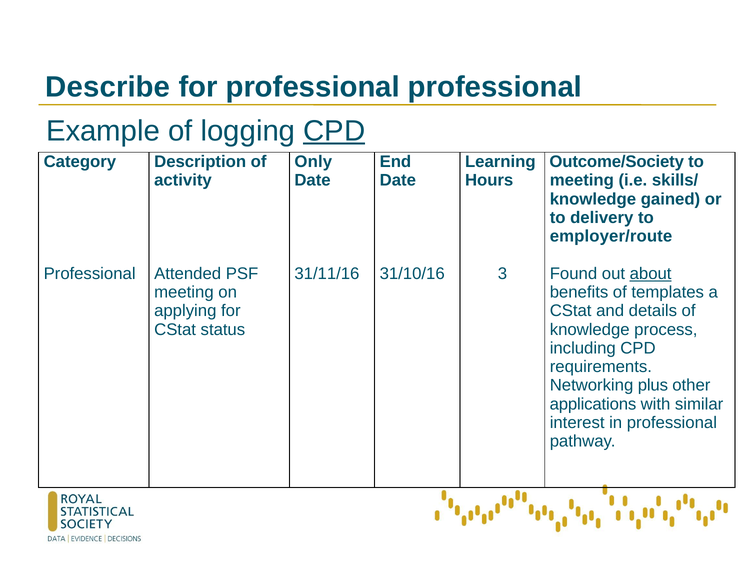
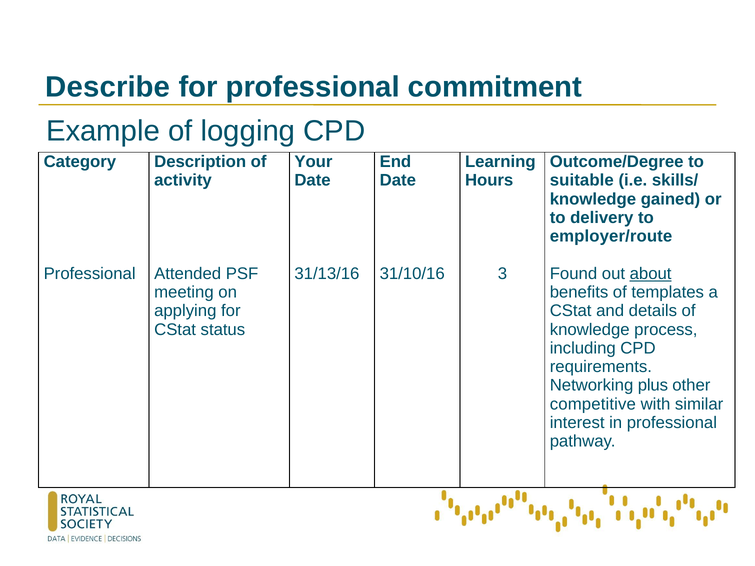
professional professional: professional -> commitment
CPD at (334, 131) underline: present -> none
Only: Only -> Your
Outcome/Society: Outcome/Society -> Outcome/Degree
meeting at (582, 181): meeting -> suitable
31/11/16: 31/11/16 -> 31/13/16
applications: applications -> competitive
